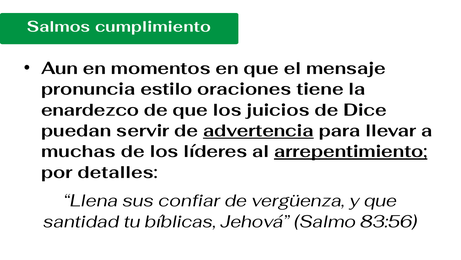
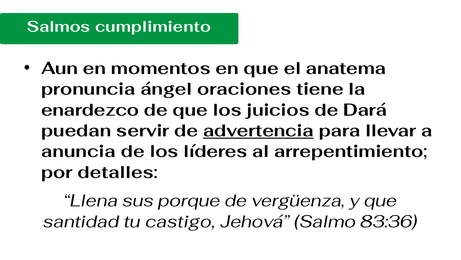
mensaje: mensaje -> anatema
estilo: estilo -> ángel
Dice: Dice -> Dará
muchas: muchas -> anuncia
arrepentimiento underline: present -> none
confiar: confiar -> porque
bíblicas: bíblicas -> castigo
83:56: 83:56 -> 83:36
